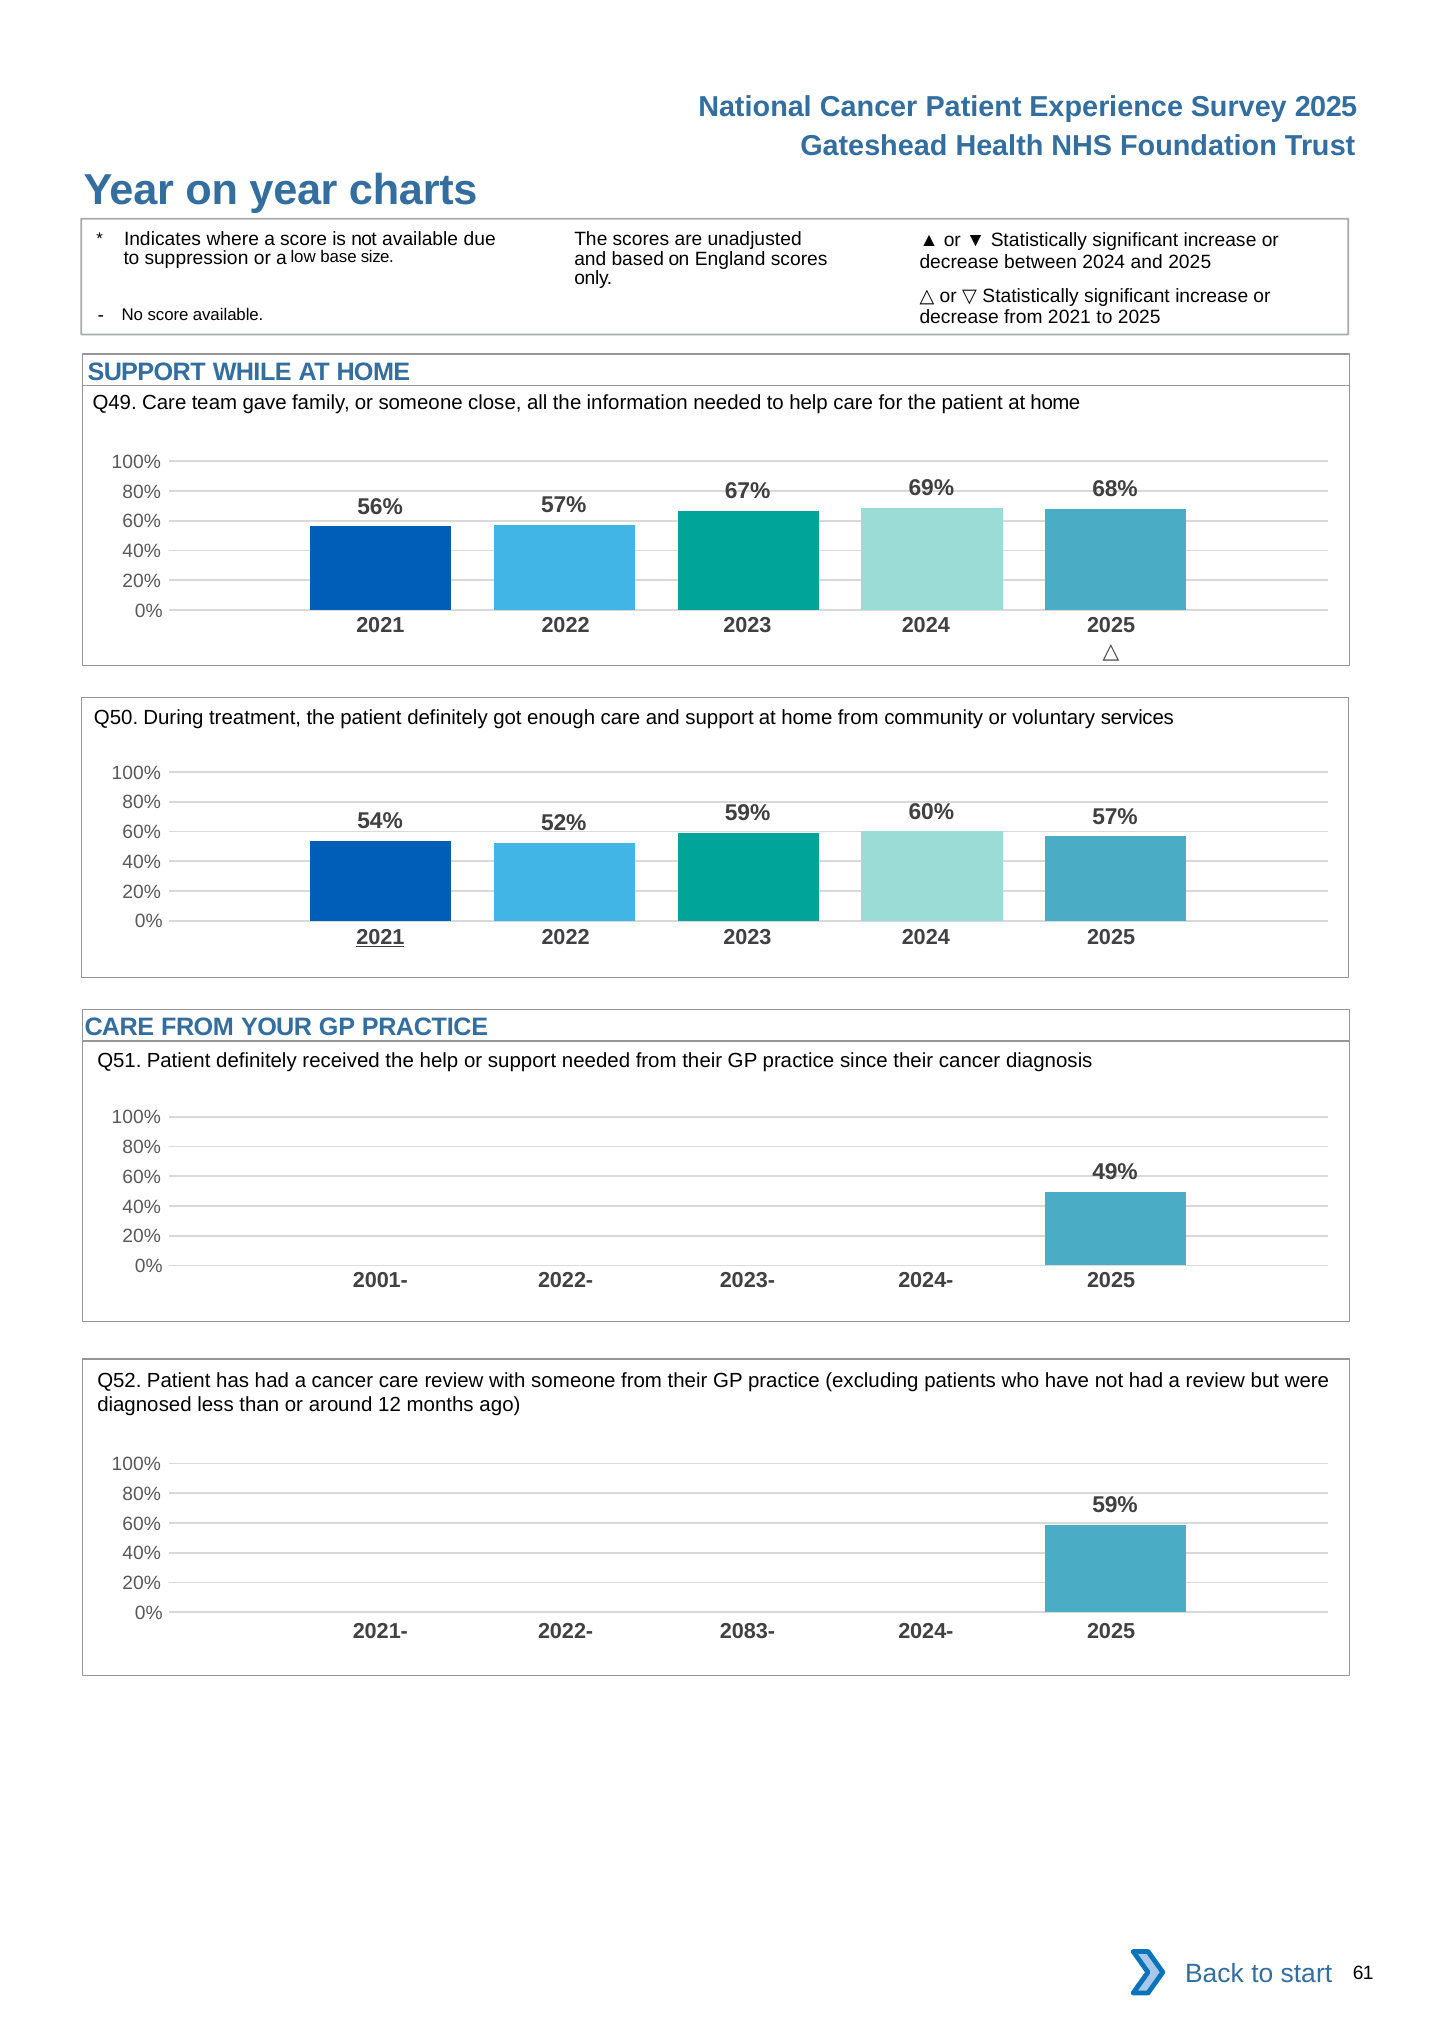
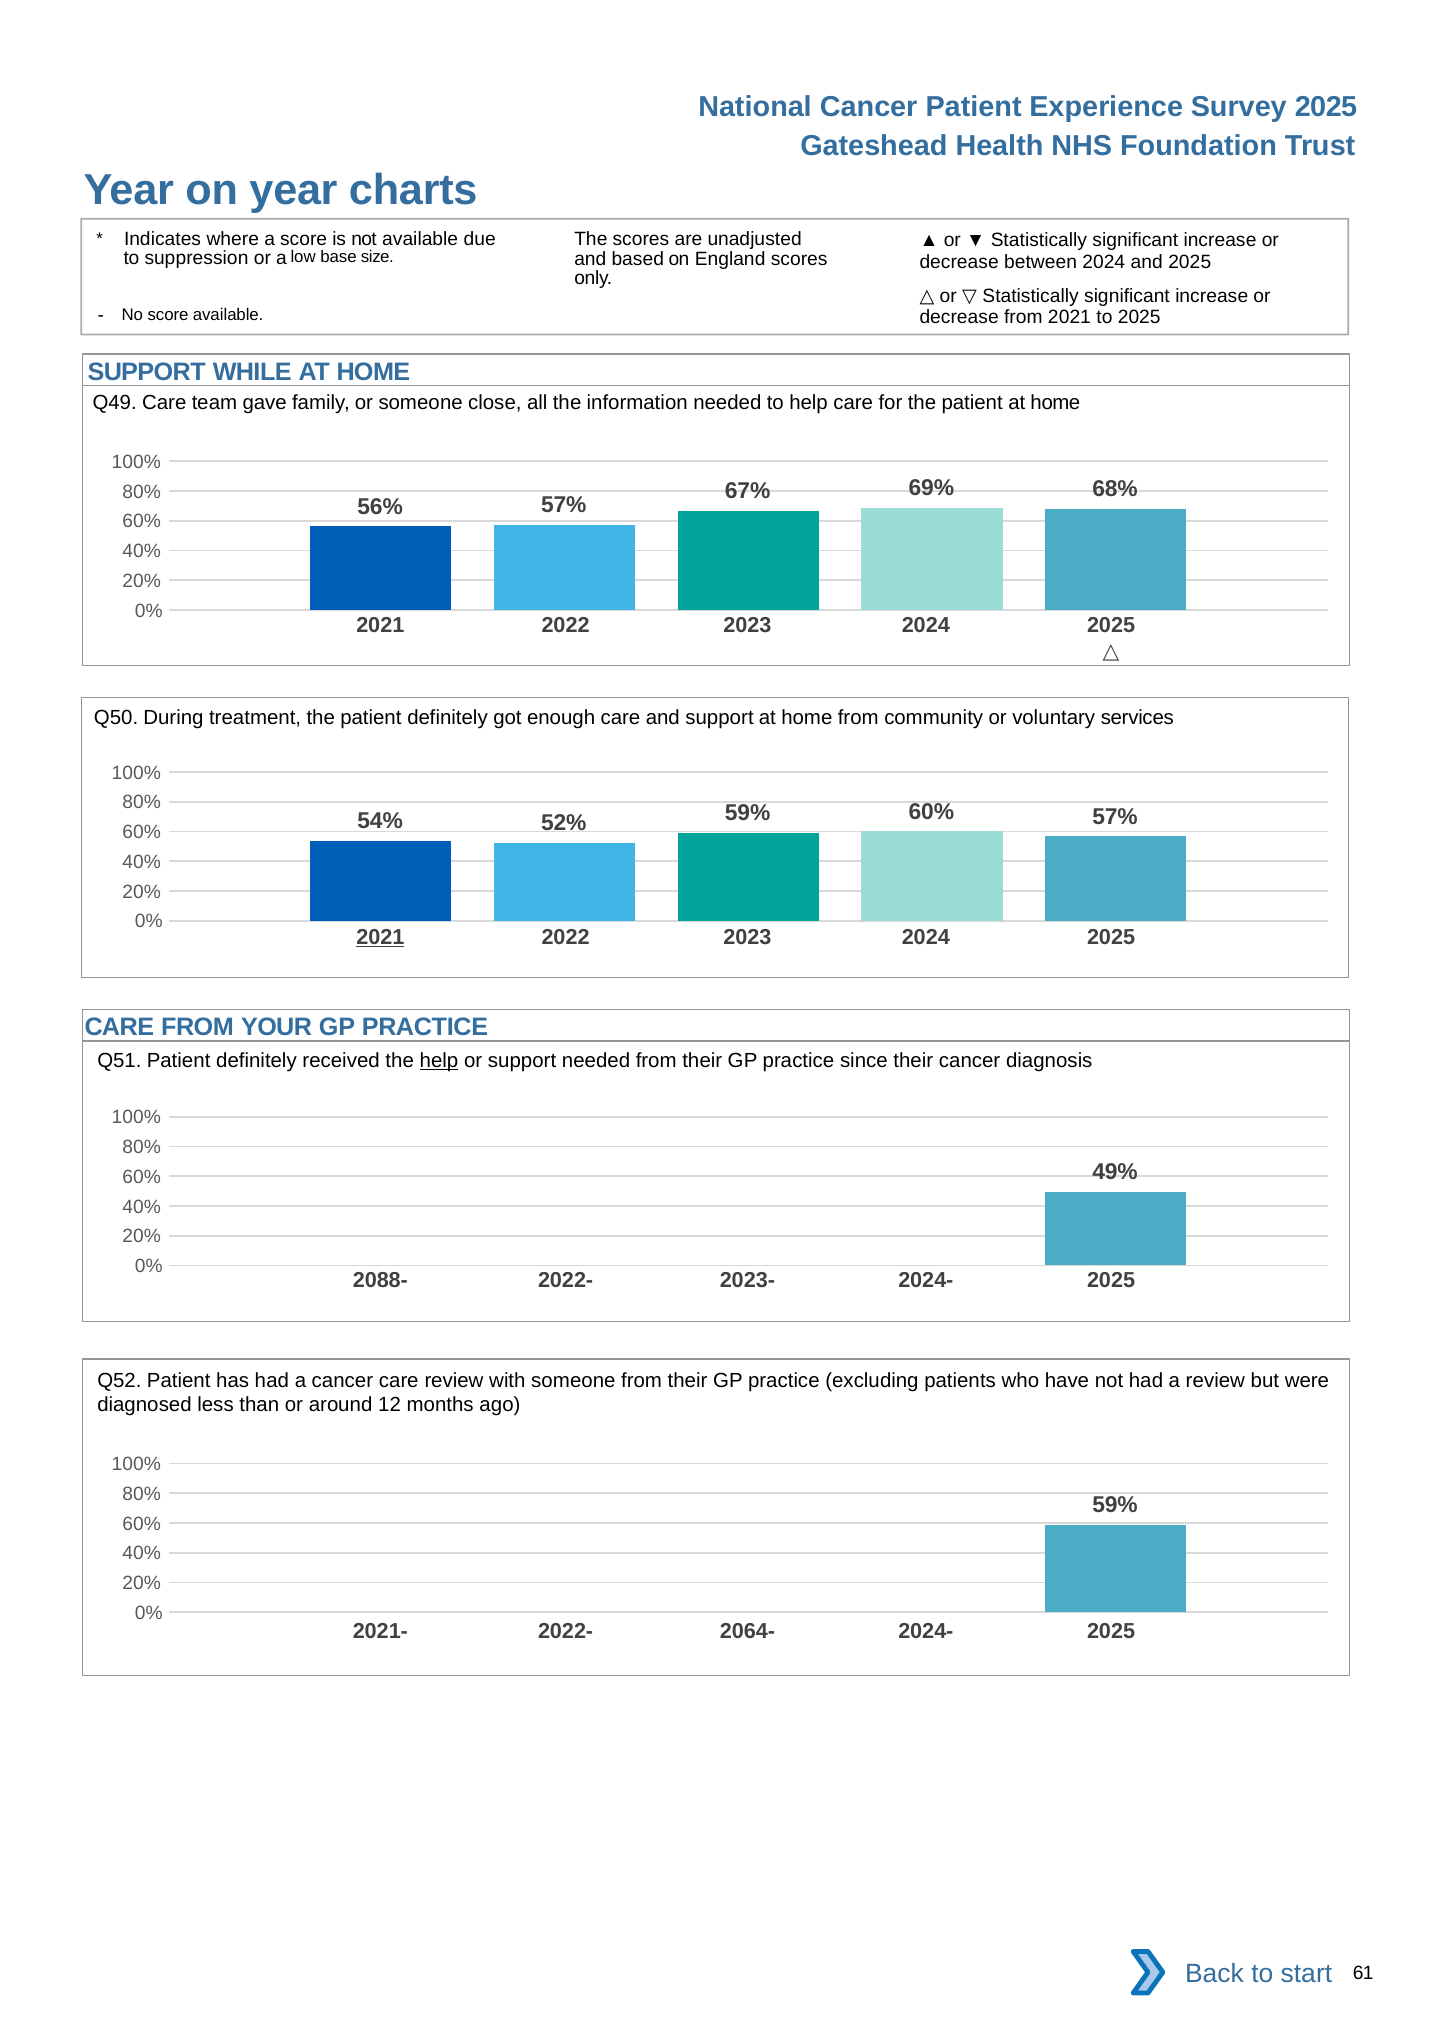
help at (439, 1060) underline: none -> present
2001-: 2001- -> 2088-
2083-: 2083- -> 2064-
